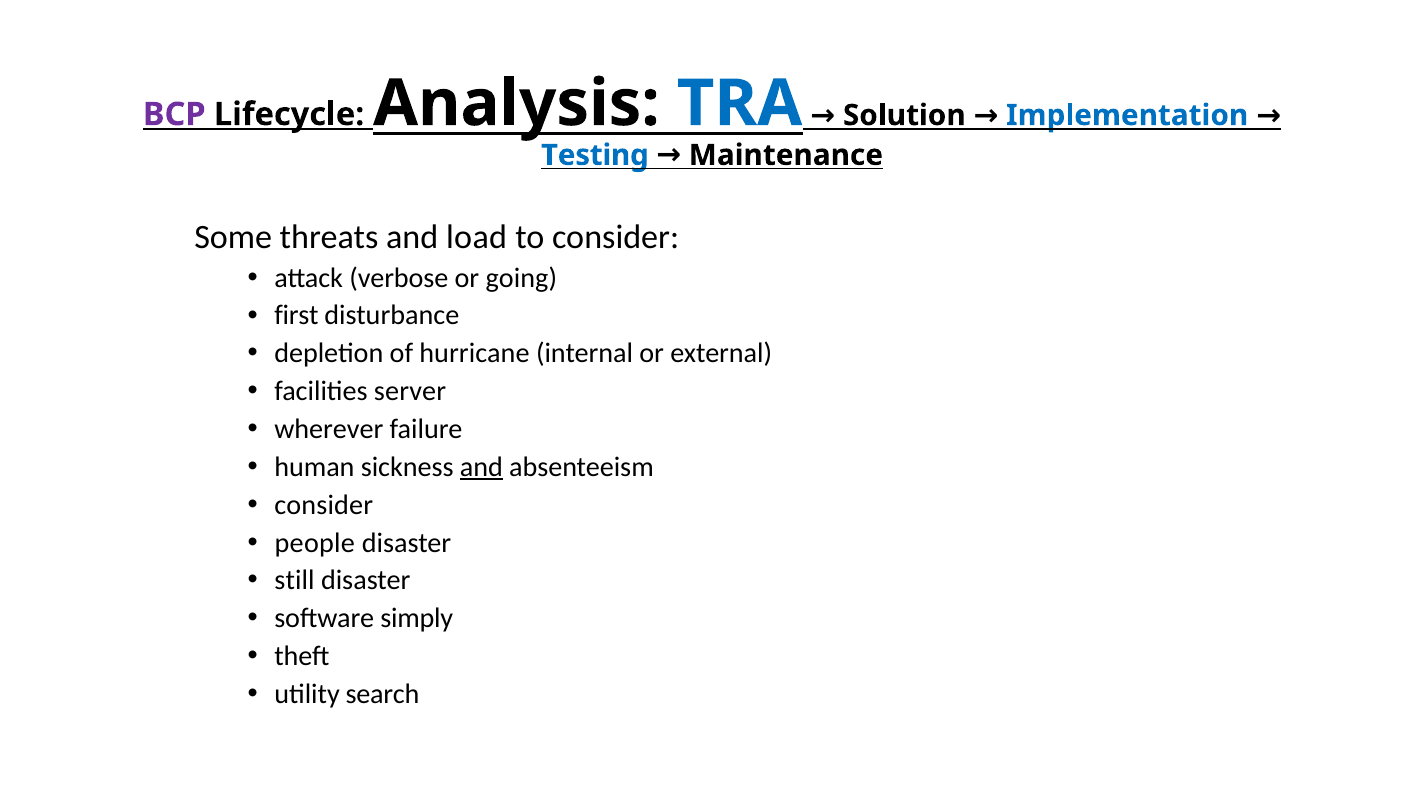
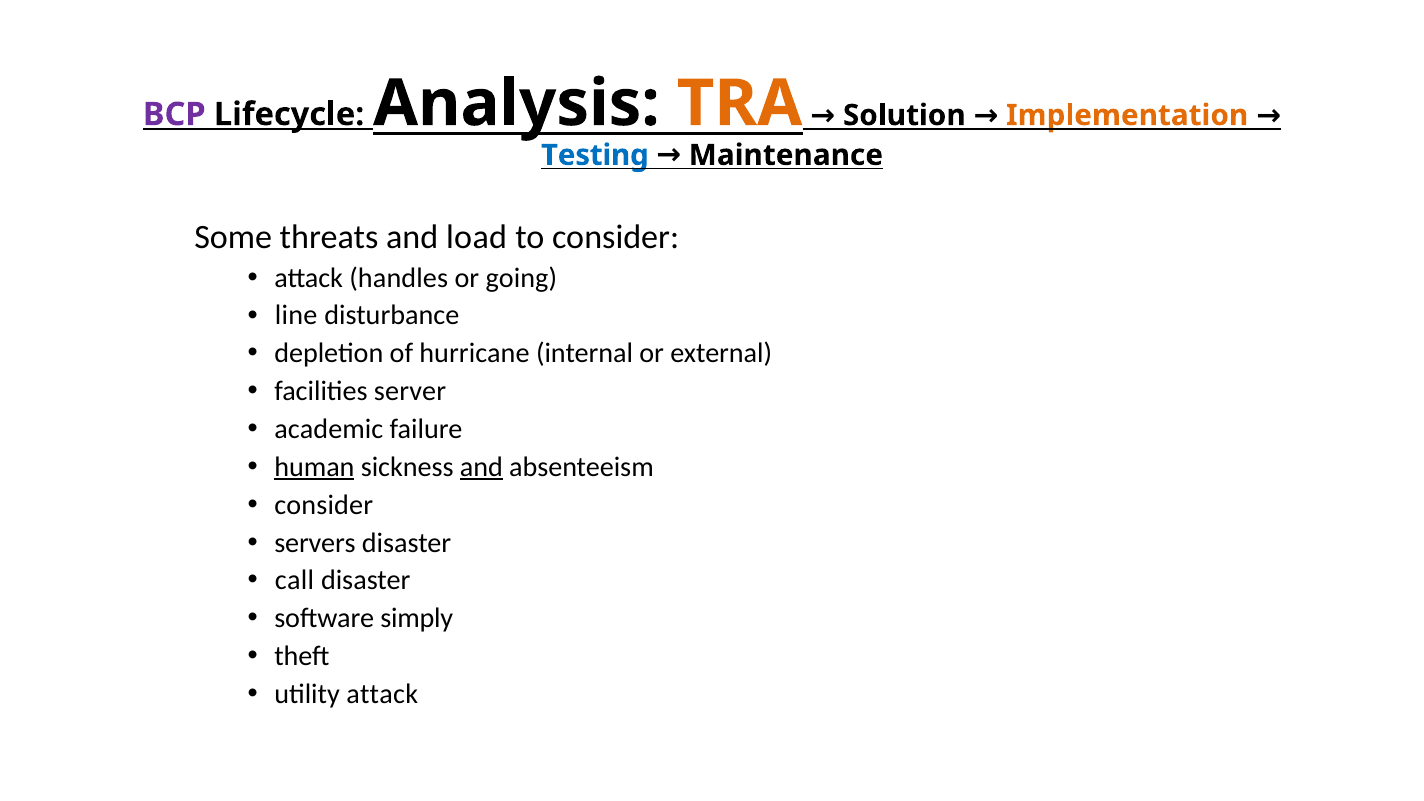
TRA colour: blue -> orange
Implementation colour: blue -> orange
verbose: verbose -> handles
first: first -> line
wherever: wherever -> academic
human underline: none -> present
people: people -> servers
still: still -> call
utility search: search -> attack
